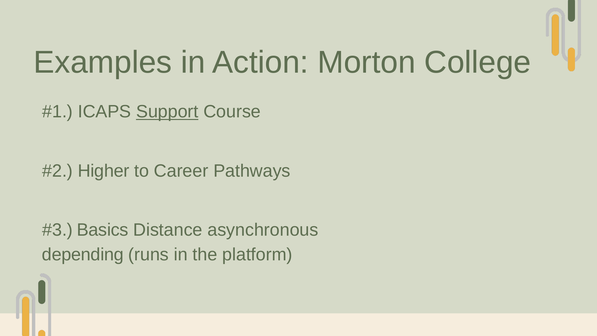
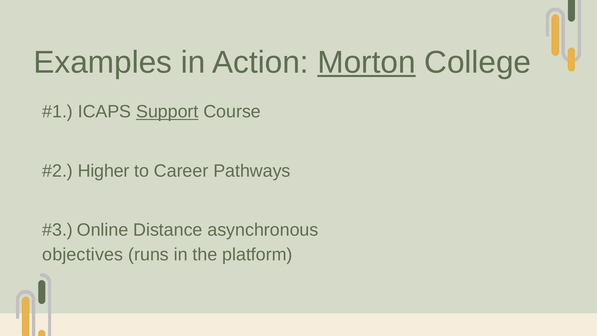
Morton underline: none -> present
Basics: Basics -> Online
depending: depending -> objectives
